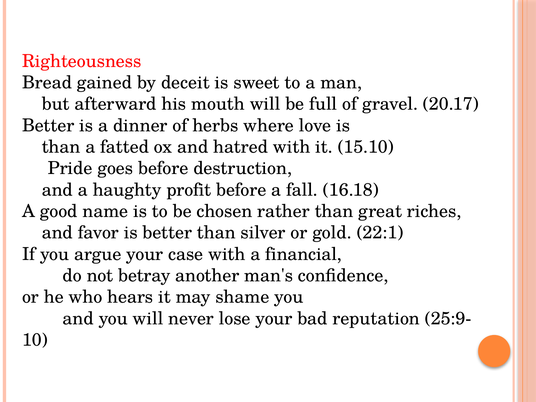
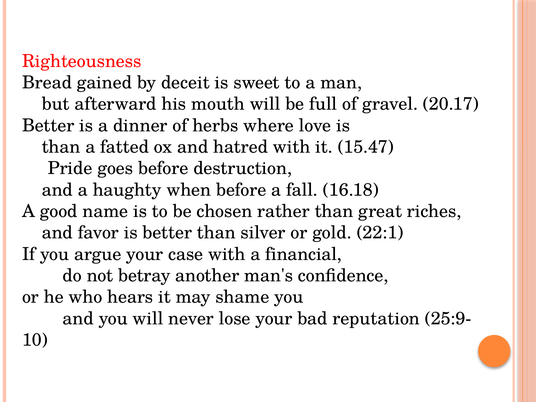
15.10: 15.10 -> 15.47
profit: profit -> when
